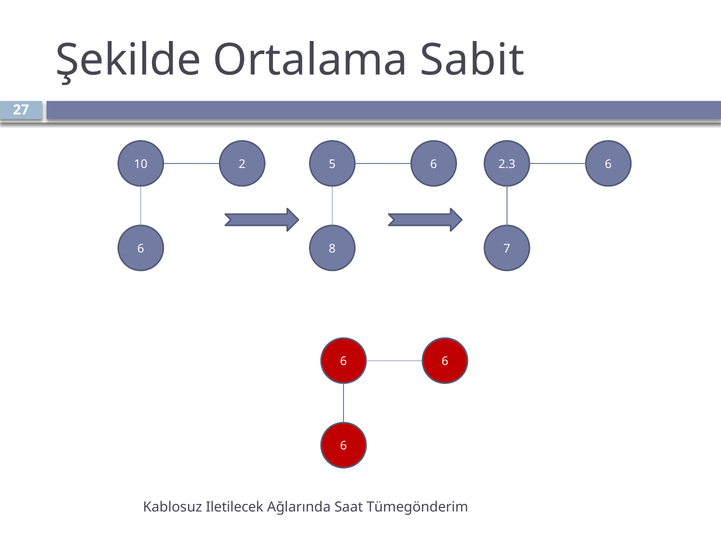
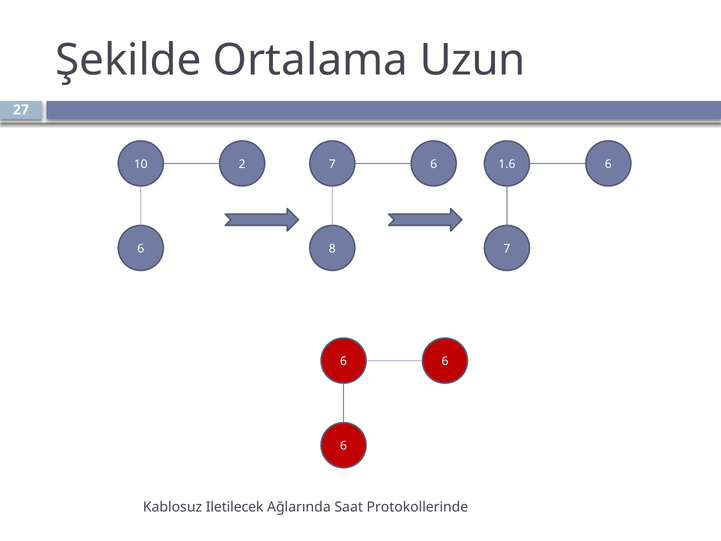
Sabit: Sabit -> Uzun
2 5: 5 -> 7
2.3: 2.3 -> 1.6
Tümegönderim: Tümegönderim -> Protokollerinde
